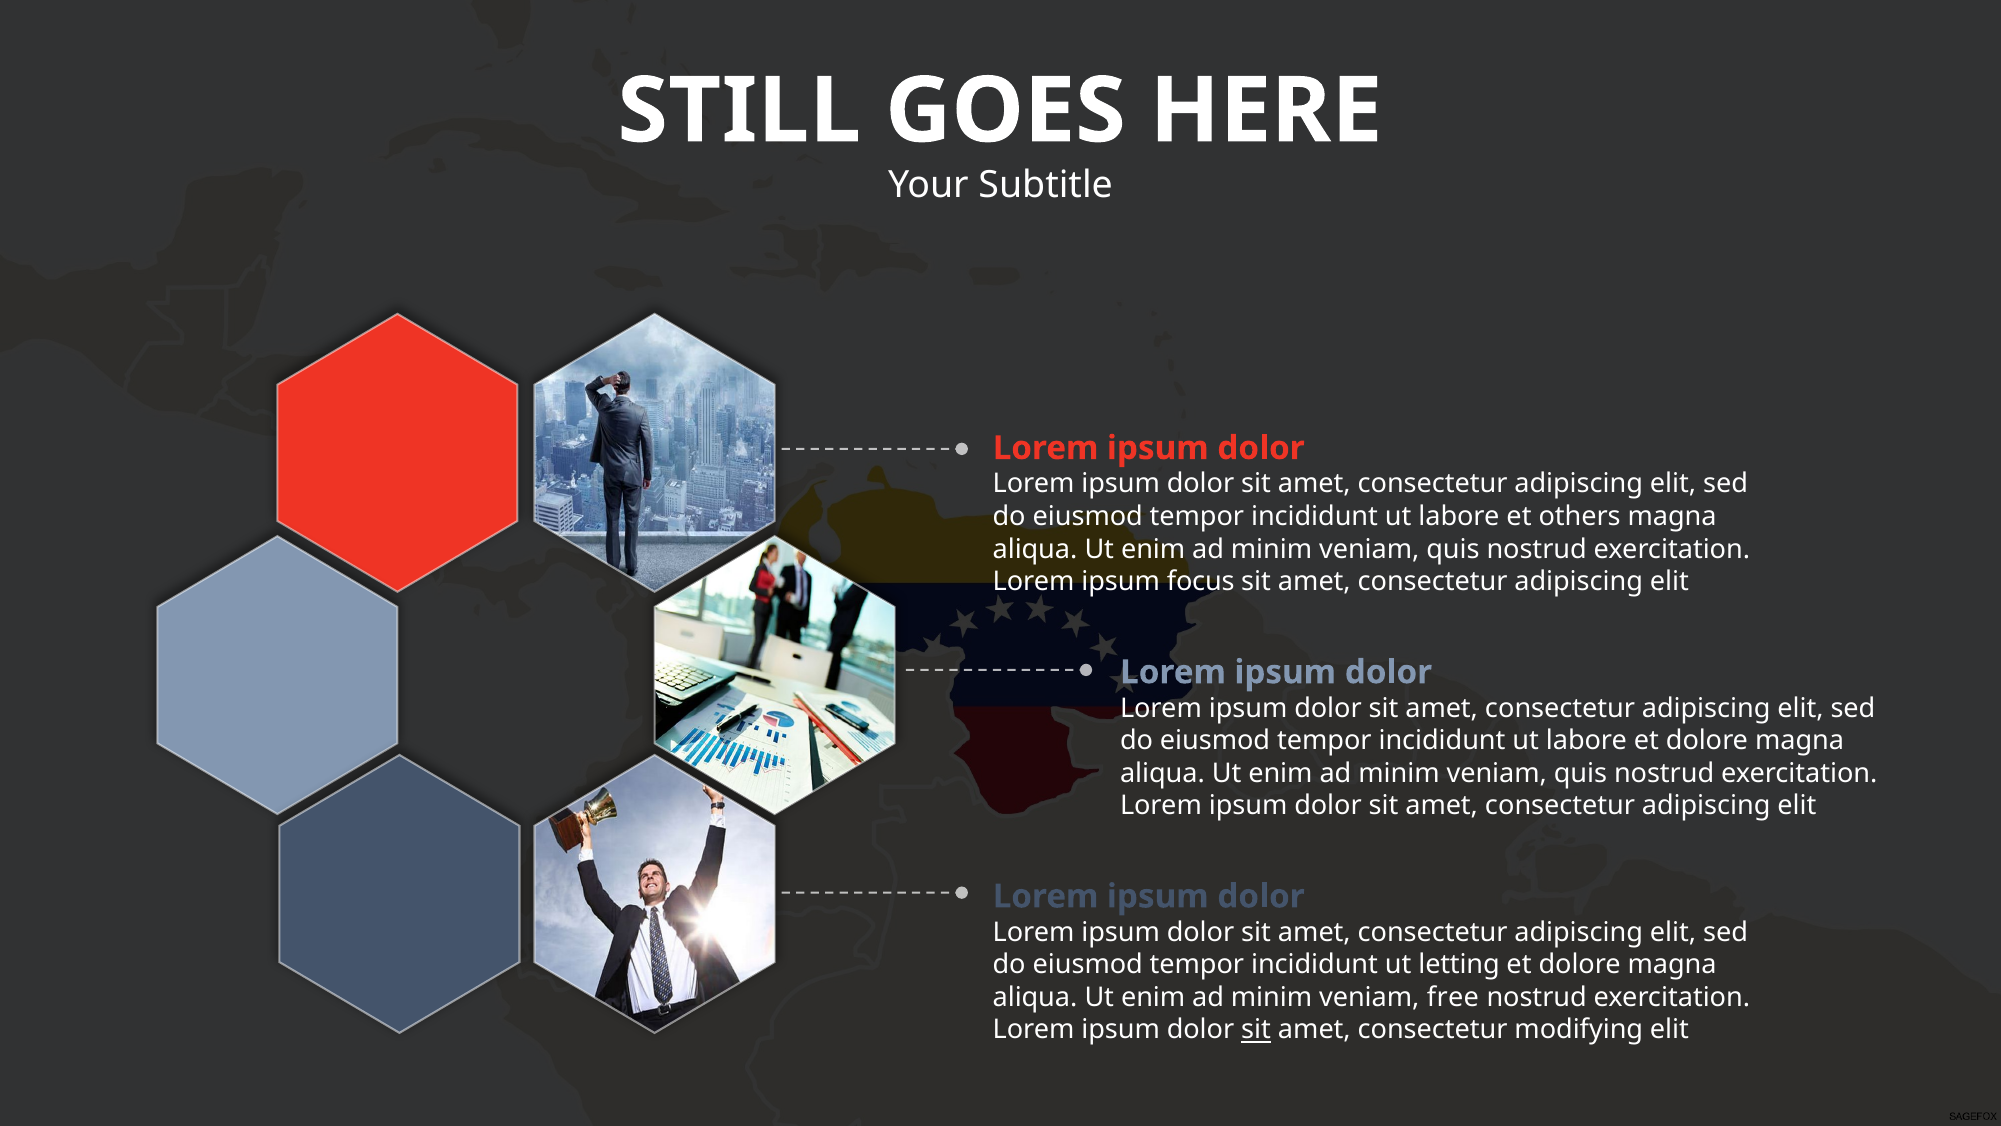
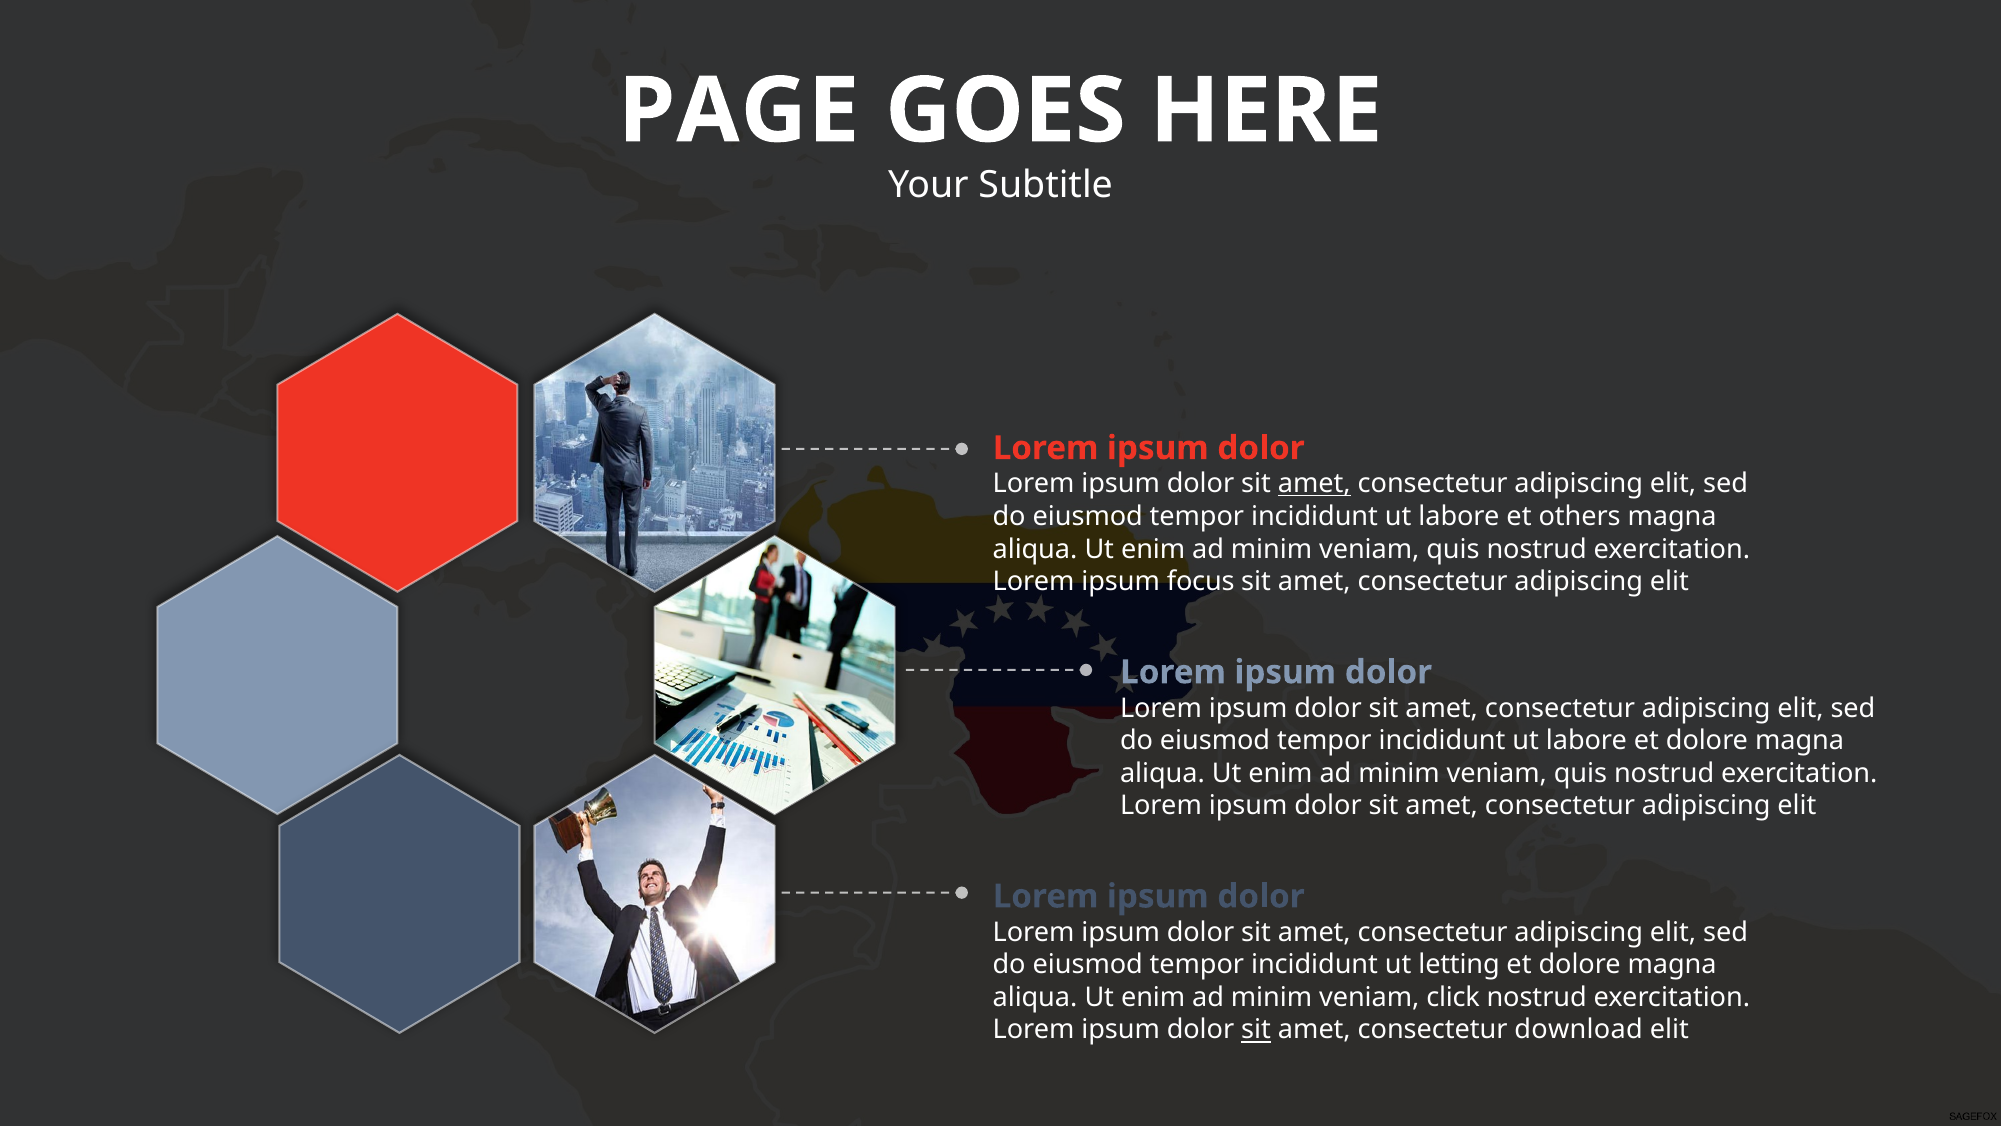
STILL: STILL -> PAGE
amet at (1314, 484) underline: none -> present
free: free -> click
modifying: modifying -> download
